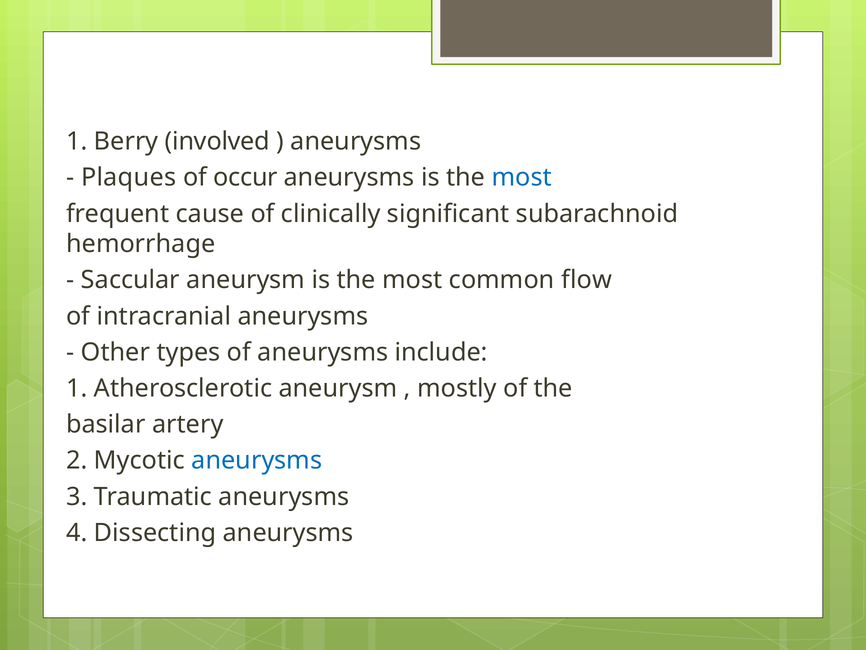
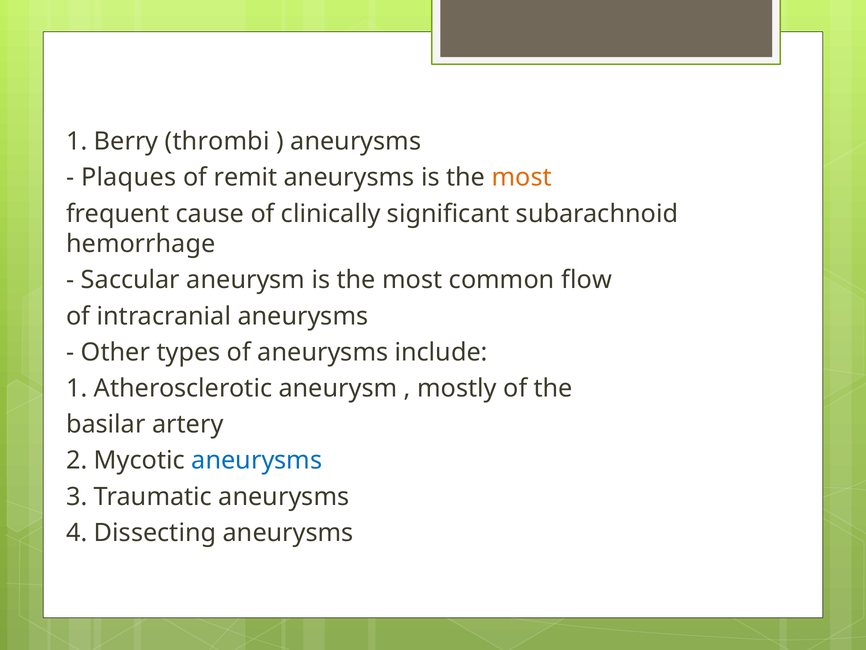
involved: involved -> thrombi
occur: occur -> remit
most at (522, 177) colour: blue -> orange
